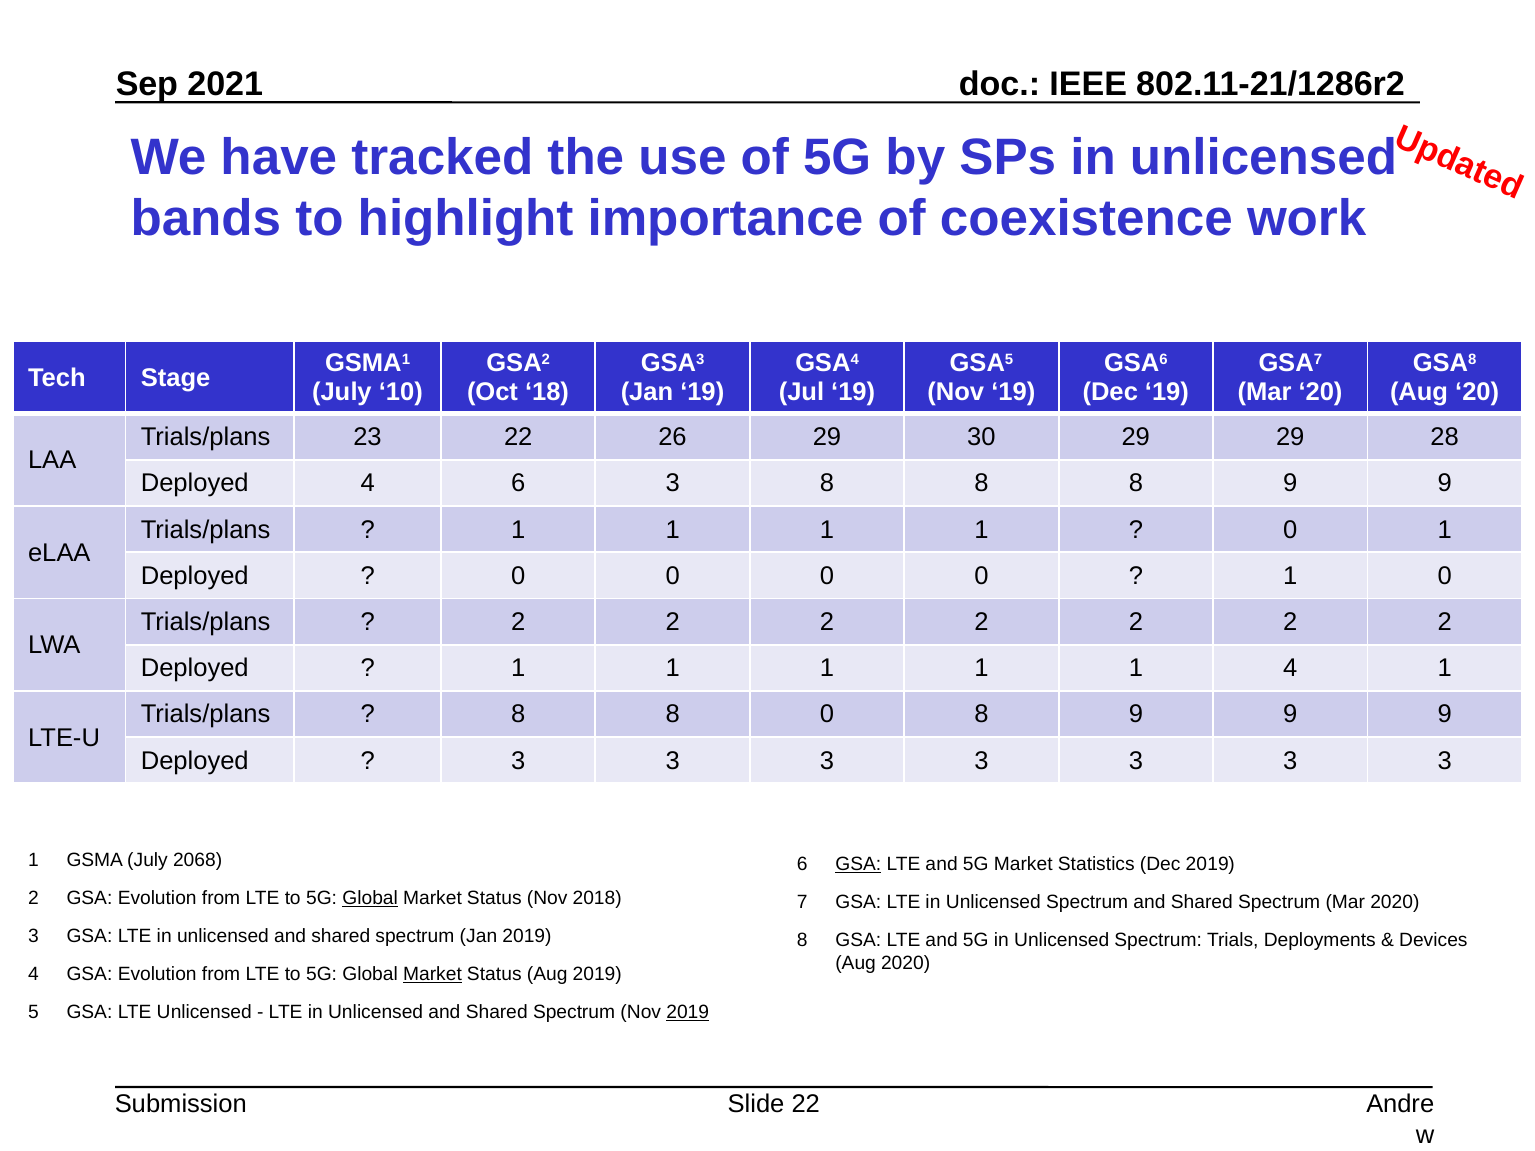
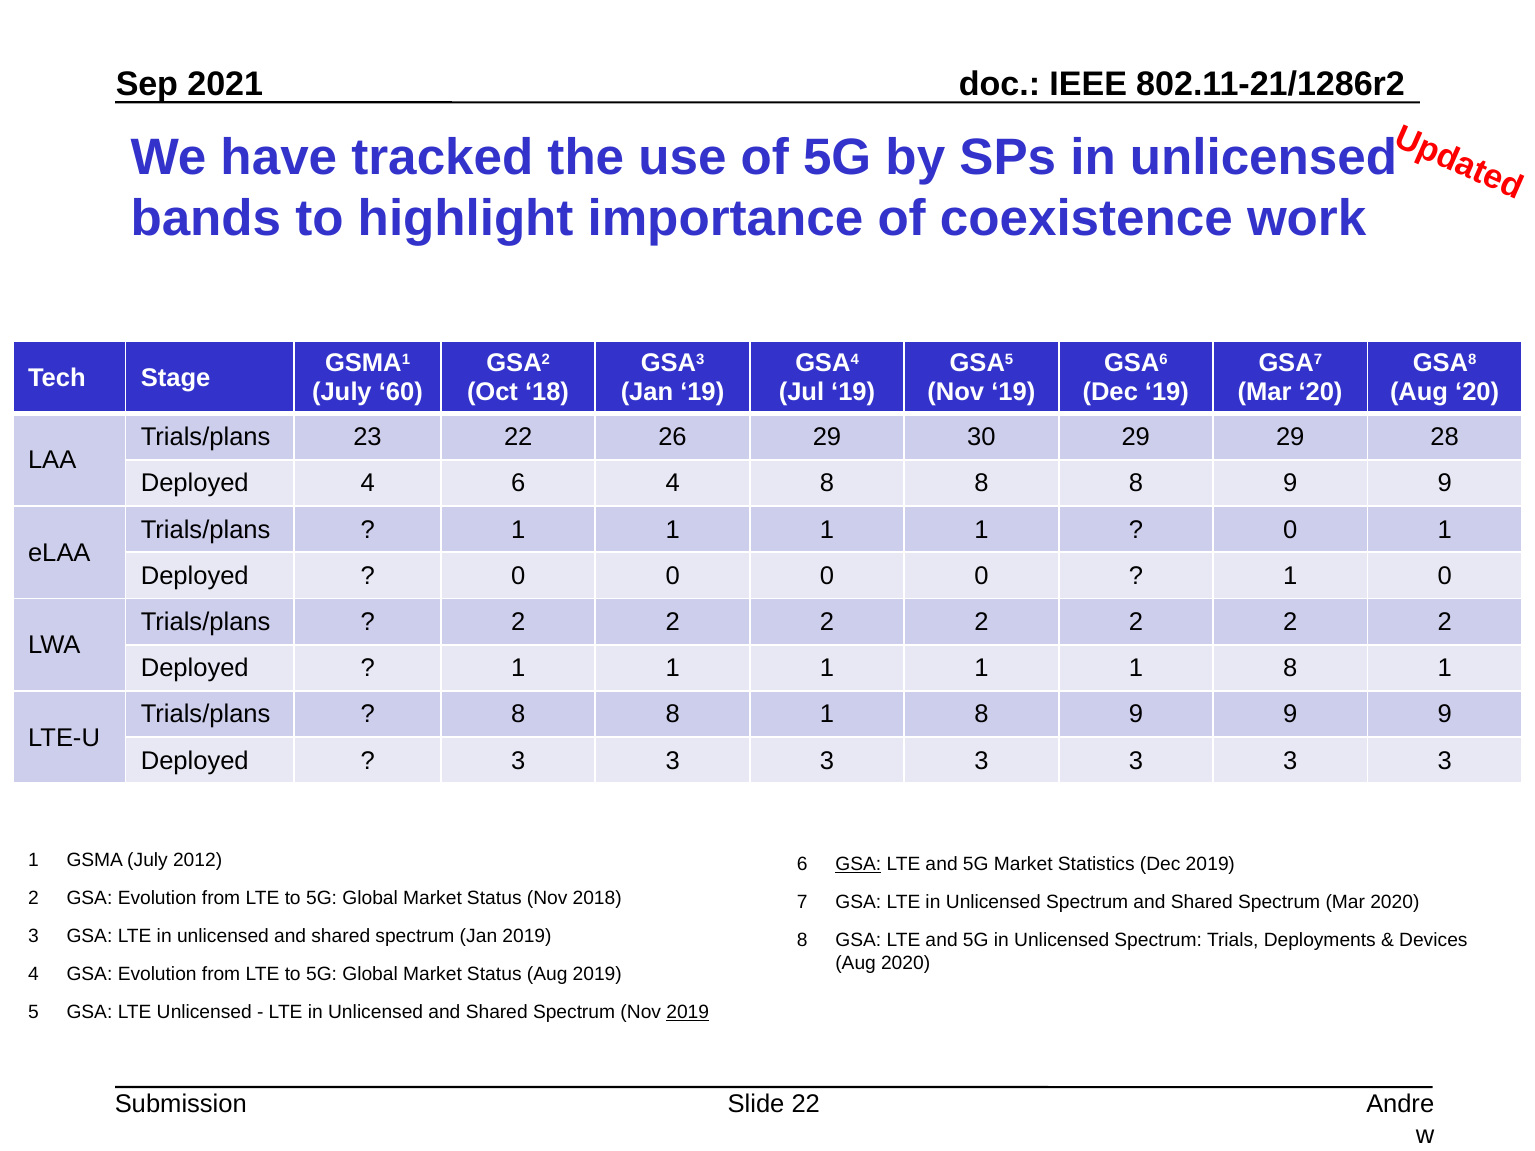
10: 10 -> 60
6 3: 3 -> 4
1 1 4: 4 -> 8
8 8 0: 0 -> 1
2068: 2068 -> 2012
Global at (370, 899) underline: present -> none
Market at (432, 975) underline: present -> none
